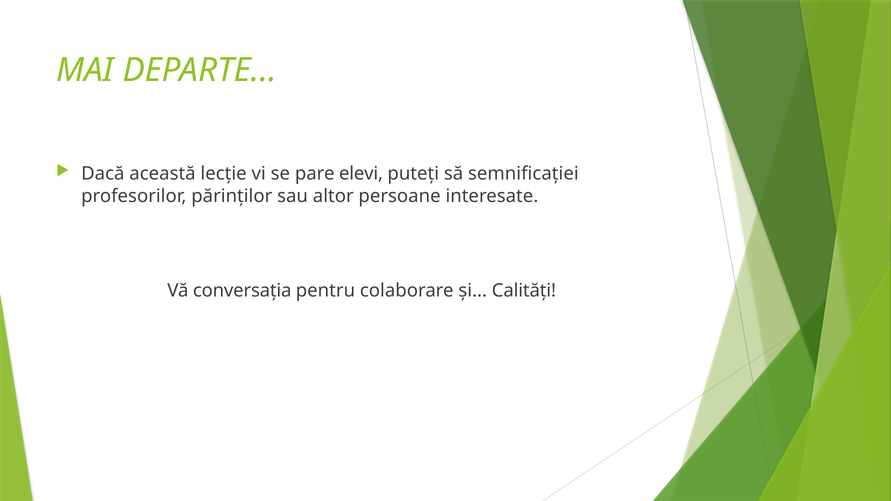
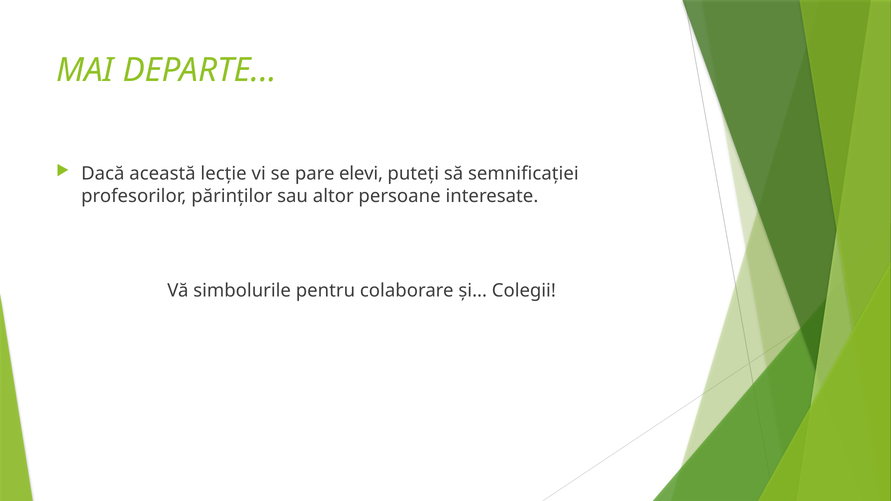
conversaţia: conversaţia -> simbolurile
Calităţi: Calităţi -> Colegii
